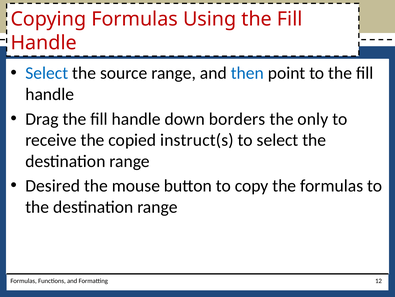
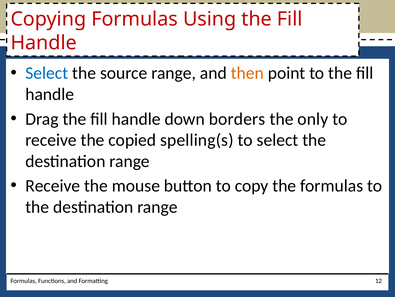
then colour: blue -> orange
instruct(s: instruct(s -> spelling(s
Desired at (53, 185): Desired -> Receive
